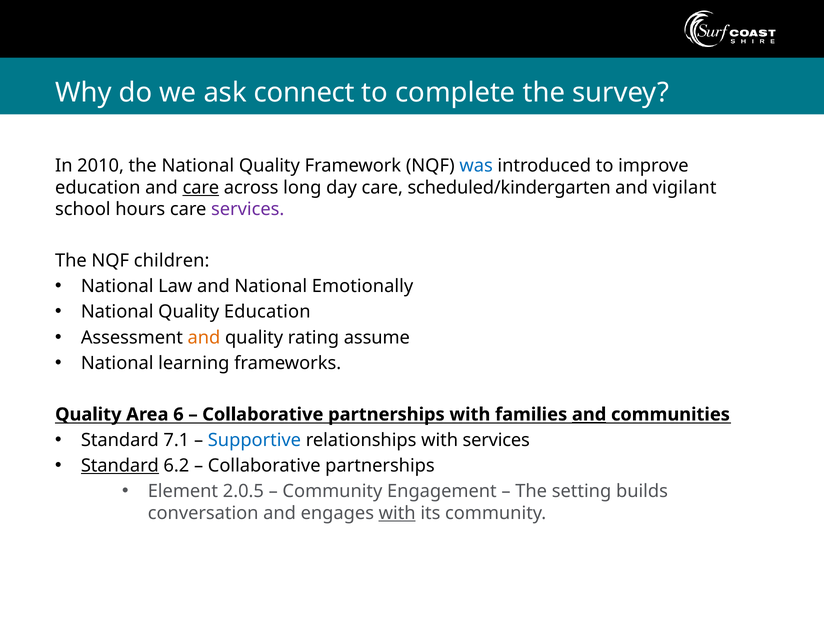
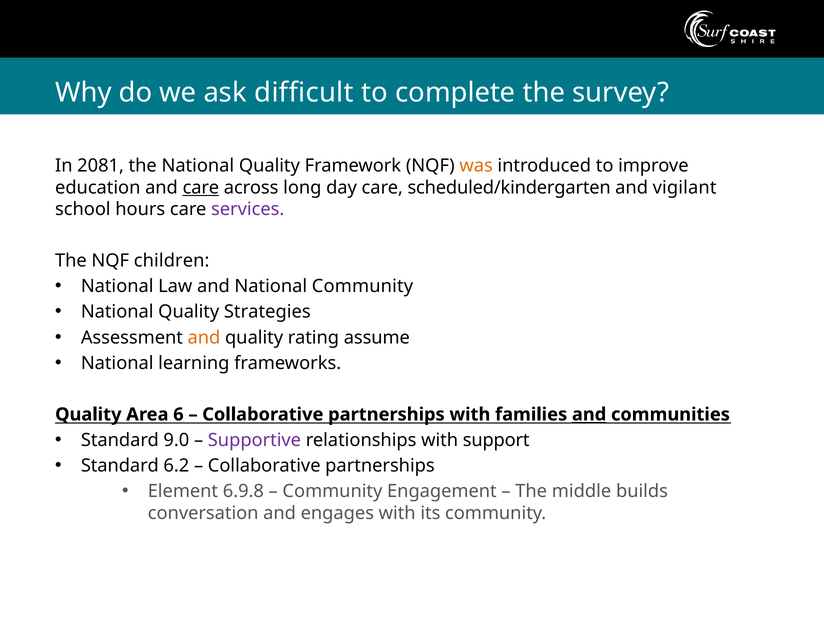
connect: connect -> difficult
2010: 2010 -> 2081
was colour: blue -> orange
National Emotionally: Emotionally -> Community
Quality Education: Education -> Strategies
7.1: 7.1 -> 9.0
Supportive colour: blue -> purple
with services: services -> support
Standard at (120, 466) underline: present -> none
2.0.5: 2.0.5 -> 6.9.8
setting: setting -> middle
with at (397, 513) underline: present -> none
